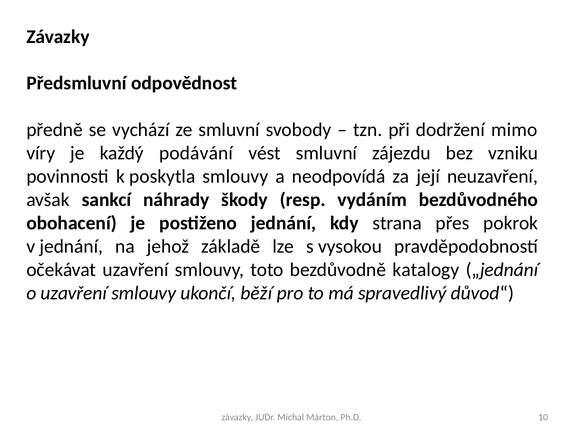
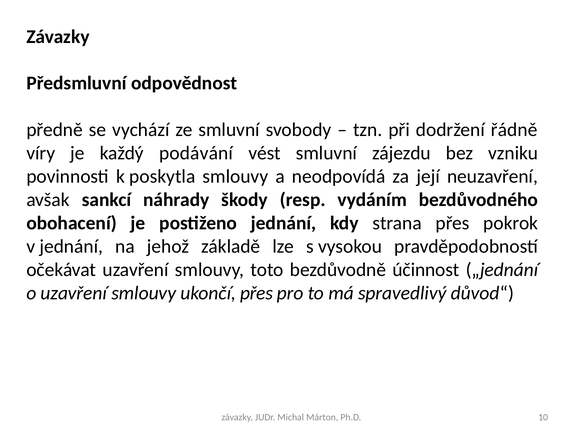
mimo: mimo -> řádně
katalogy: katalogy -> účinnost
ukončí běží: běží -> přes
